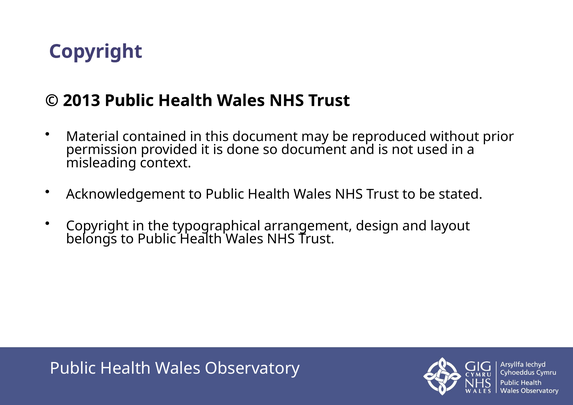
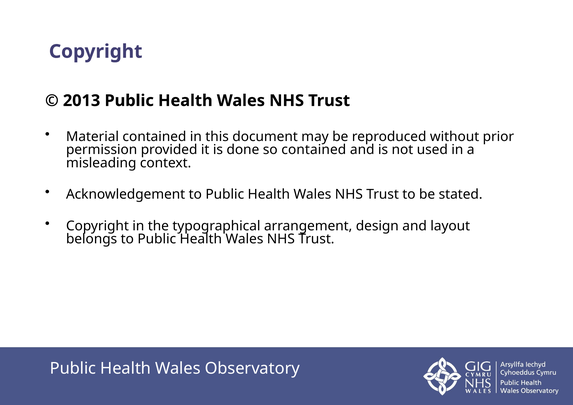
so document: document -> contained
